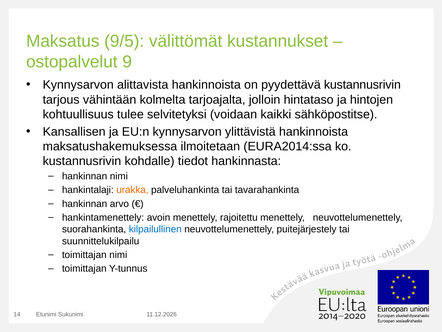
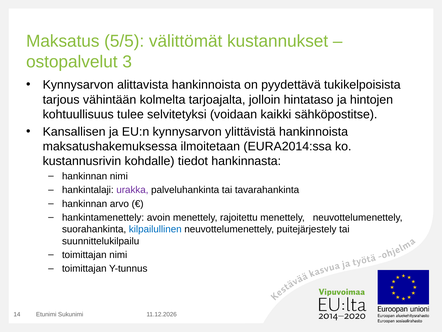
9/5: 9/5 -> 5/5
9: 9 -> 3
pyydettävä kustannusrivin: kustannusrivin -> tukikelpoisista
urakka colour: orange -> purple
